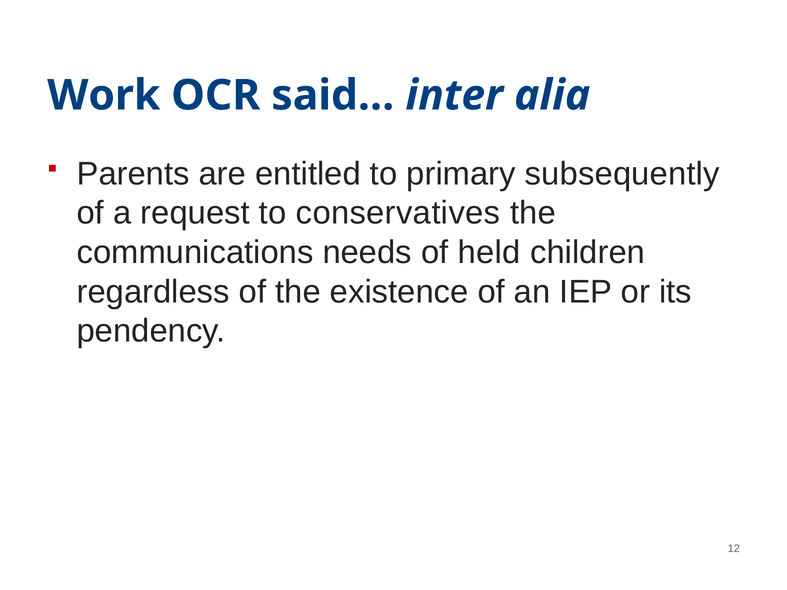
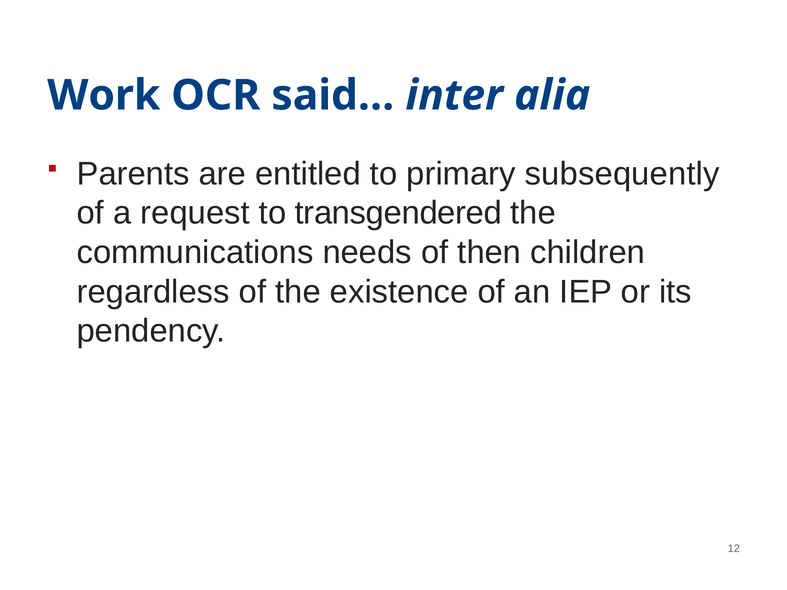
conservatives: conservatives -> transgendered
held: held -> then
